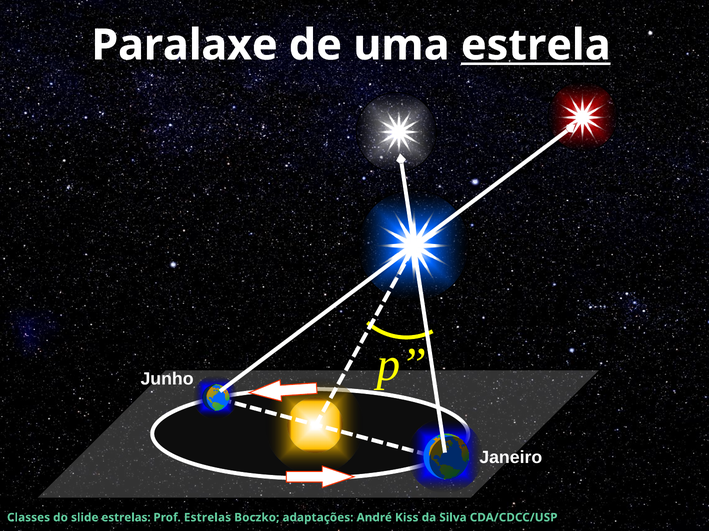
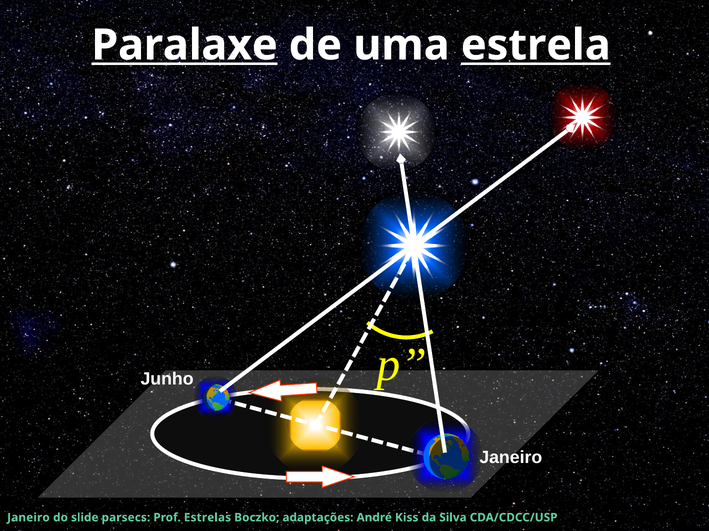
Paralaxe underline: none -> present
Classes at (29, 518): Classes -> Janeiro
slide estrelas: estrelas -> parsecs
